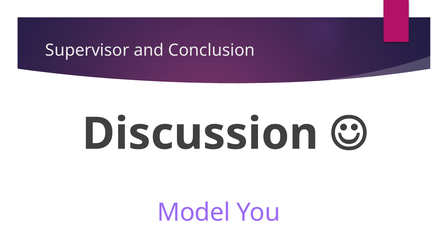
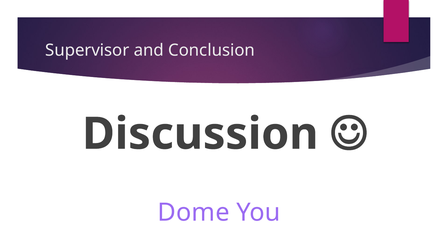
Model: Model -> Dome
